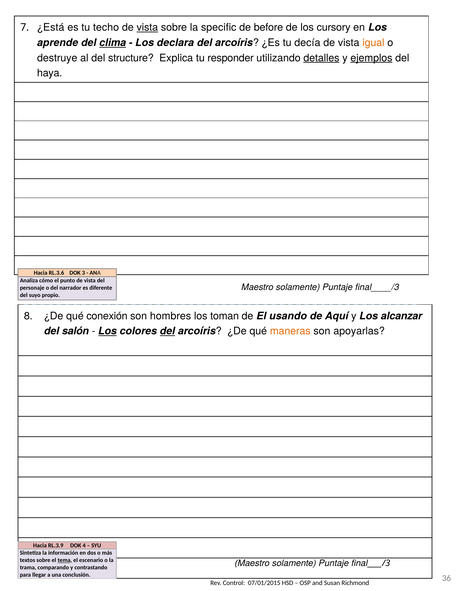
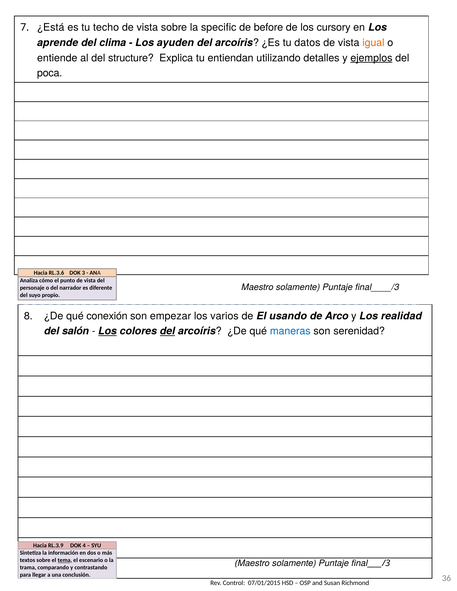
vista at (147, 28) underline: present -> none
clima underline: present -> none
declara: declara -> ayuden
decía: decía -> datos
destruye: destruye -> entiende
responder: responder -> entiendan
detalles underline: present -> none
haya: haya -> poca
hombres: hombres -> empezar
toman: toman -> varios
Aquí: Aquí -> Arco
alcanzar: alcanzar -> realidad
maneras colour: orange -> blue
apoyarlas: apoyarlas -> serenidad
